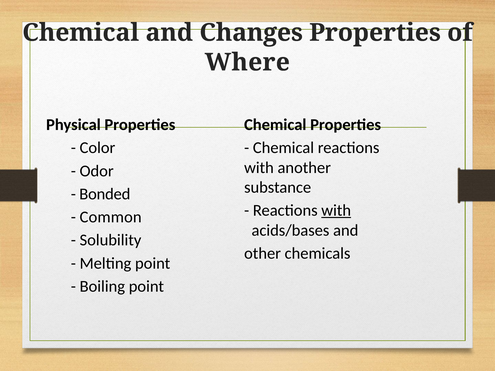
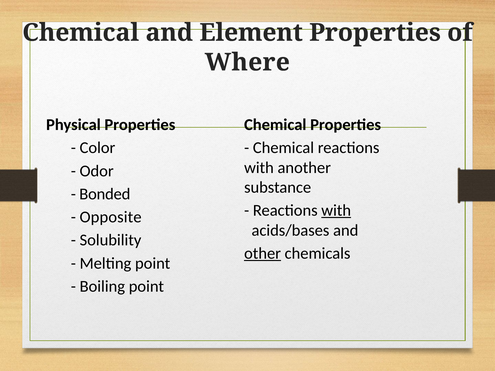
Changes: Changes -> Element
Common: Common -> Opposite
other underline: none -> present
